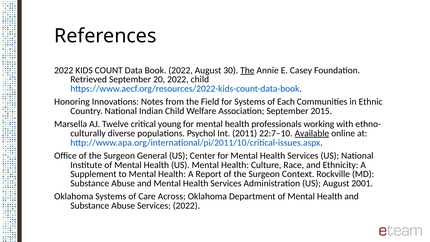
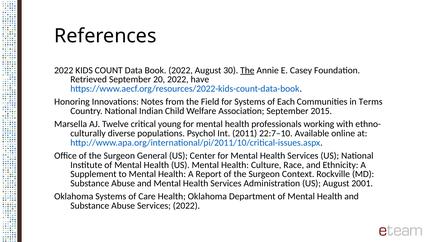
2022 child: child -> have
Ethnic: Ethnic -> Terms
Available underline: present -> none
Care Across: Across -> Health
